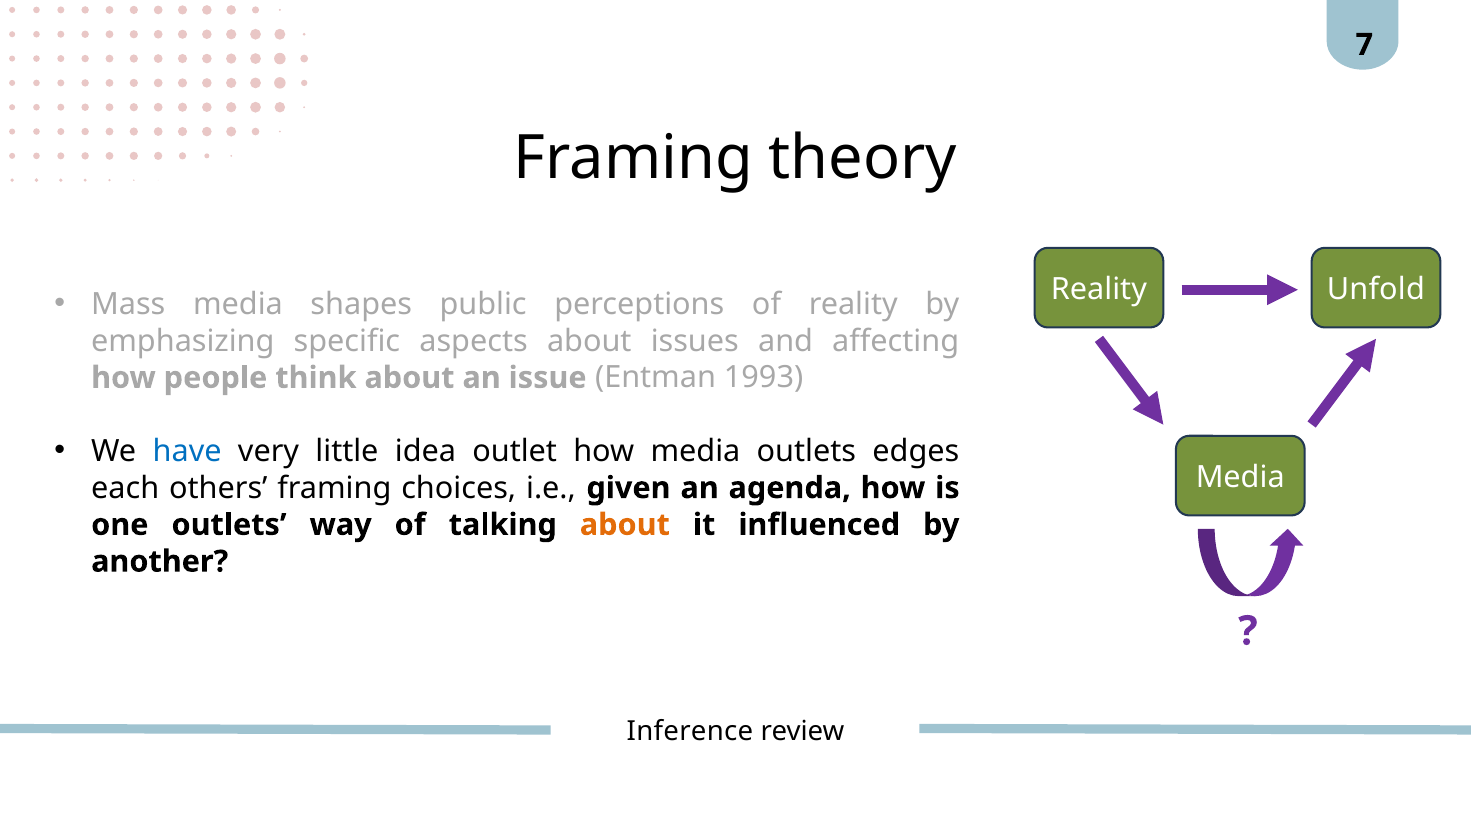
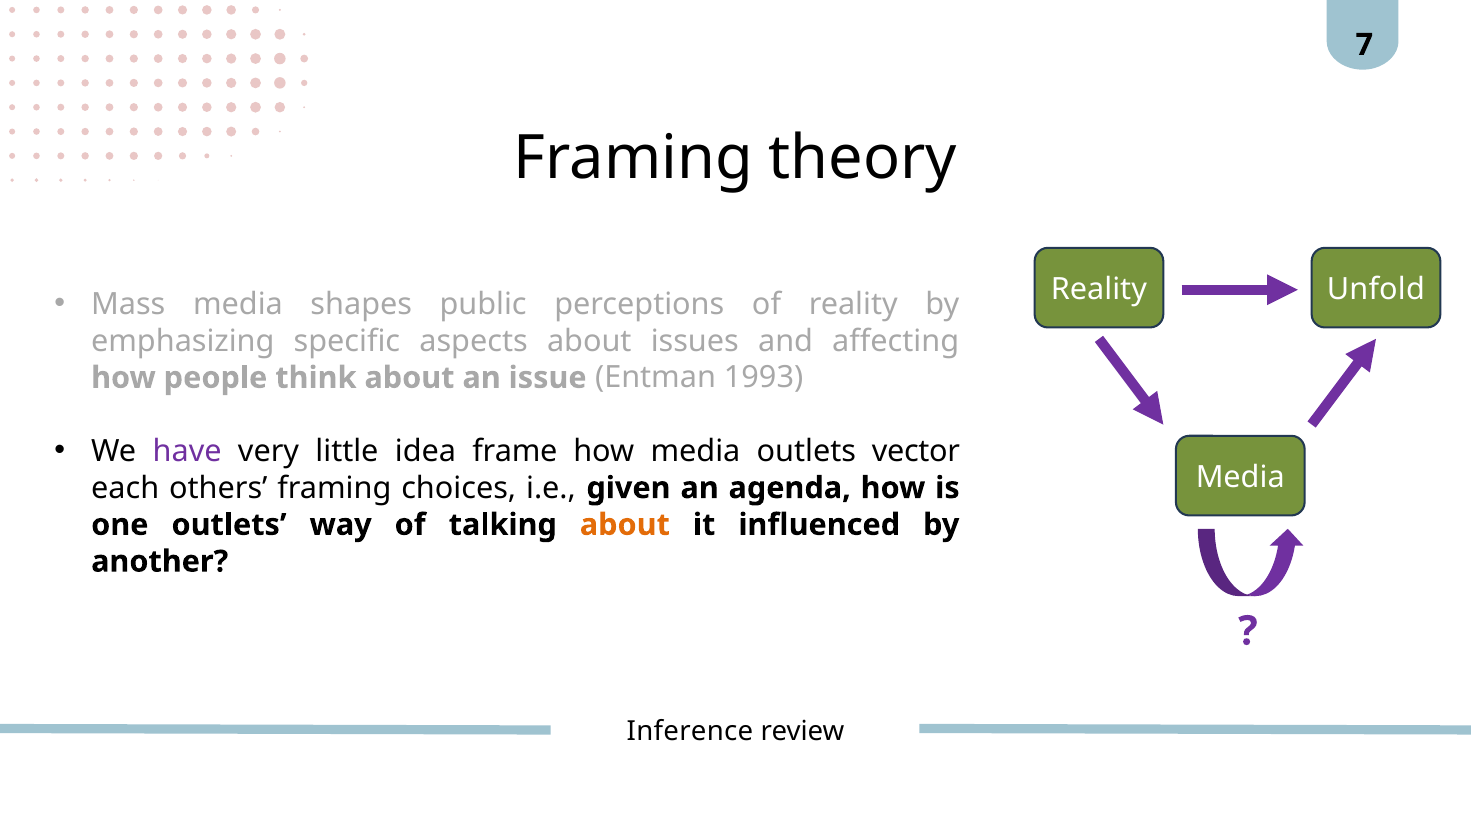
have colour: blue -> purple
outlet: outlet -> frame
edges: edges -> vector
